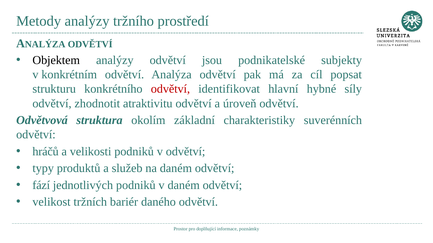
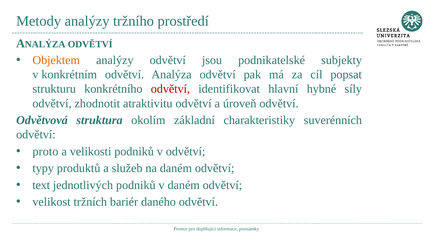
Objektem colour: black -> orange
hráčů: hráčů -> proto
fází: fází -> text
